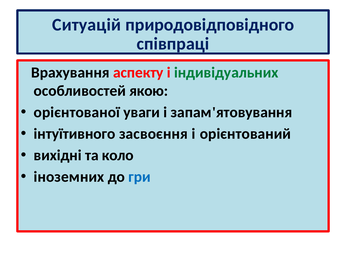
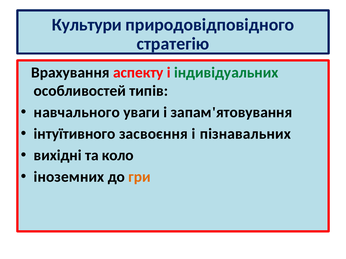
Ситуацій: Ситуацій -> Культури
співпраці: співпраці -> стратегію
якою: якою -> типів
орієнтованої: орієнтованої -> навчального
орієнтований: орієнтований -> пізнавальних
гри colour: blue -> orange
